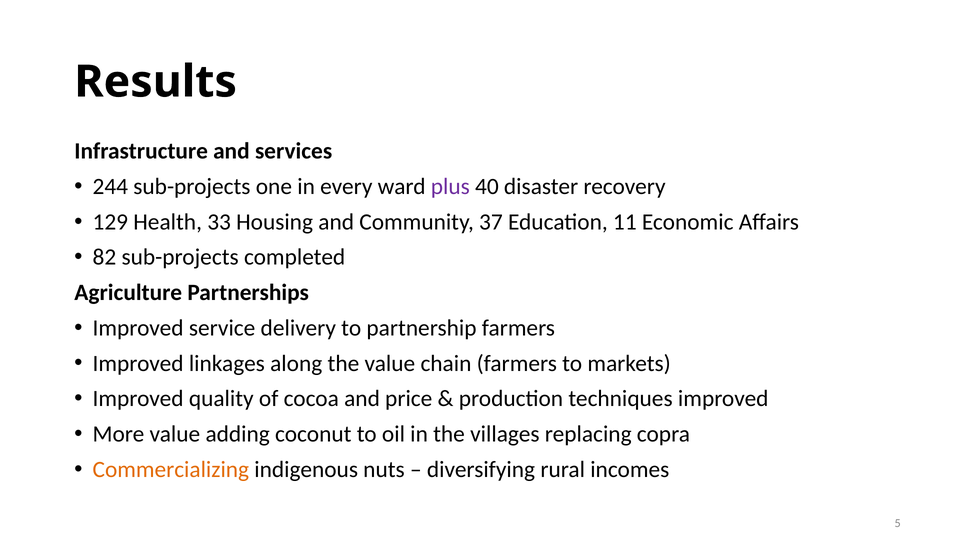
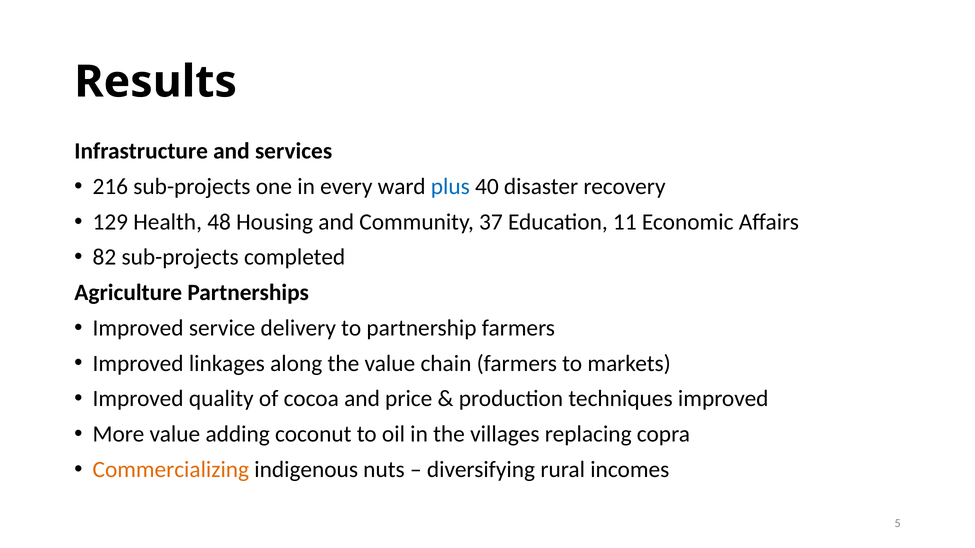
244: 244 -> 216
plus colour: purple -> blue
33: 33 -> 48
